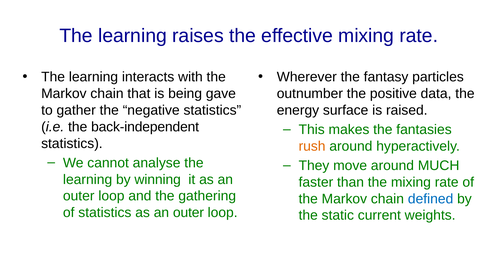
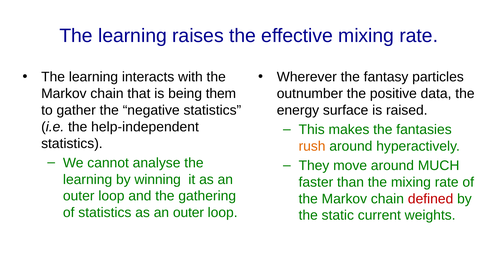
gave: gave -> them
back-independent: back-independent -> help-independent
defined colour: blue -> red
